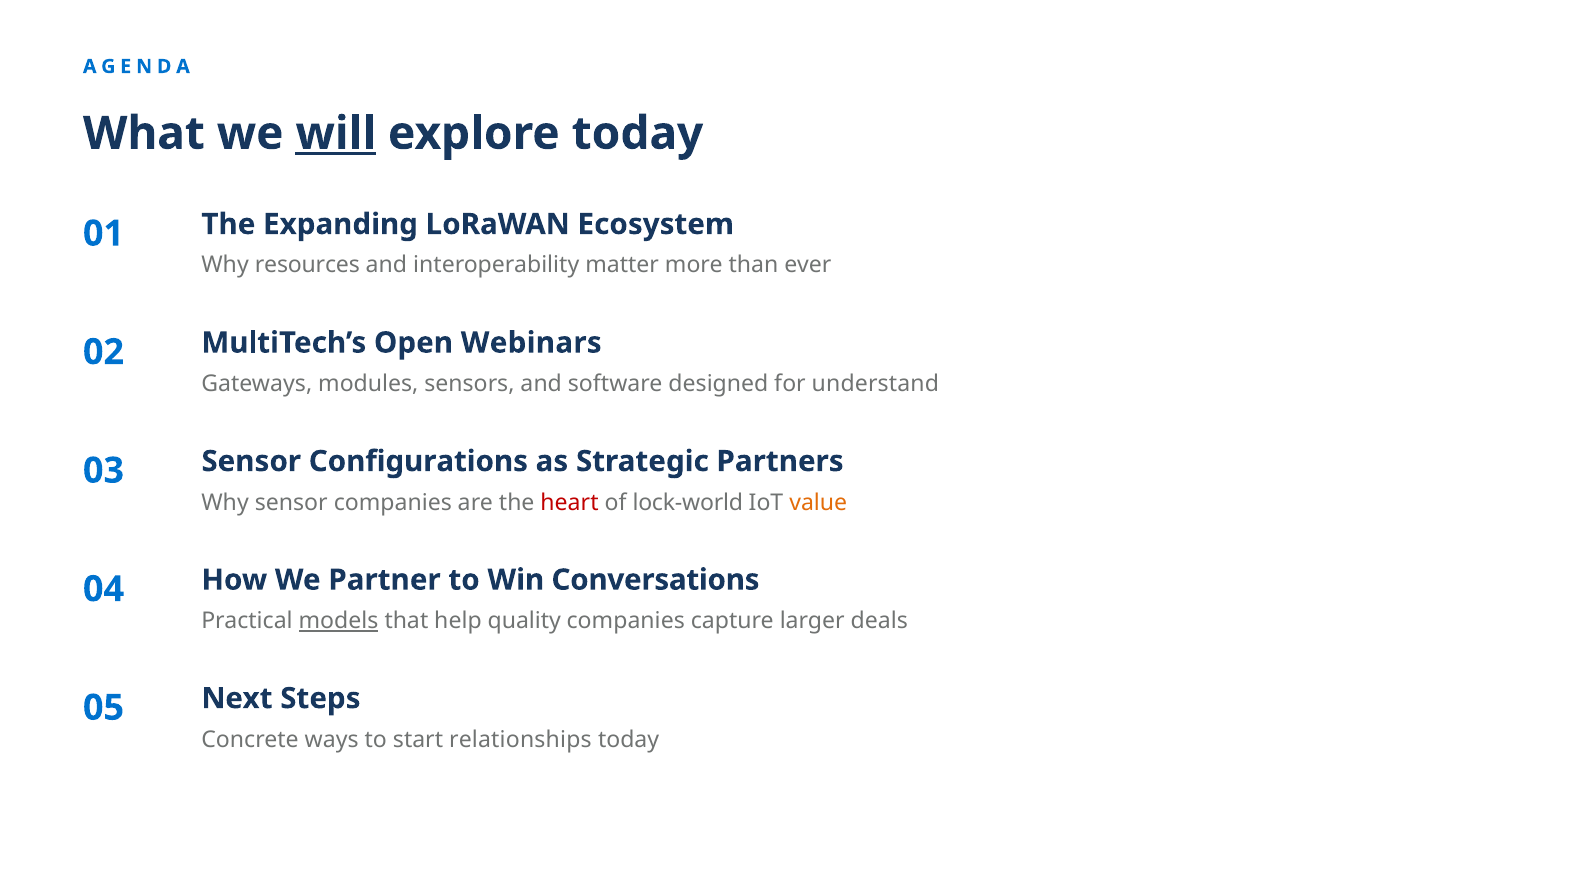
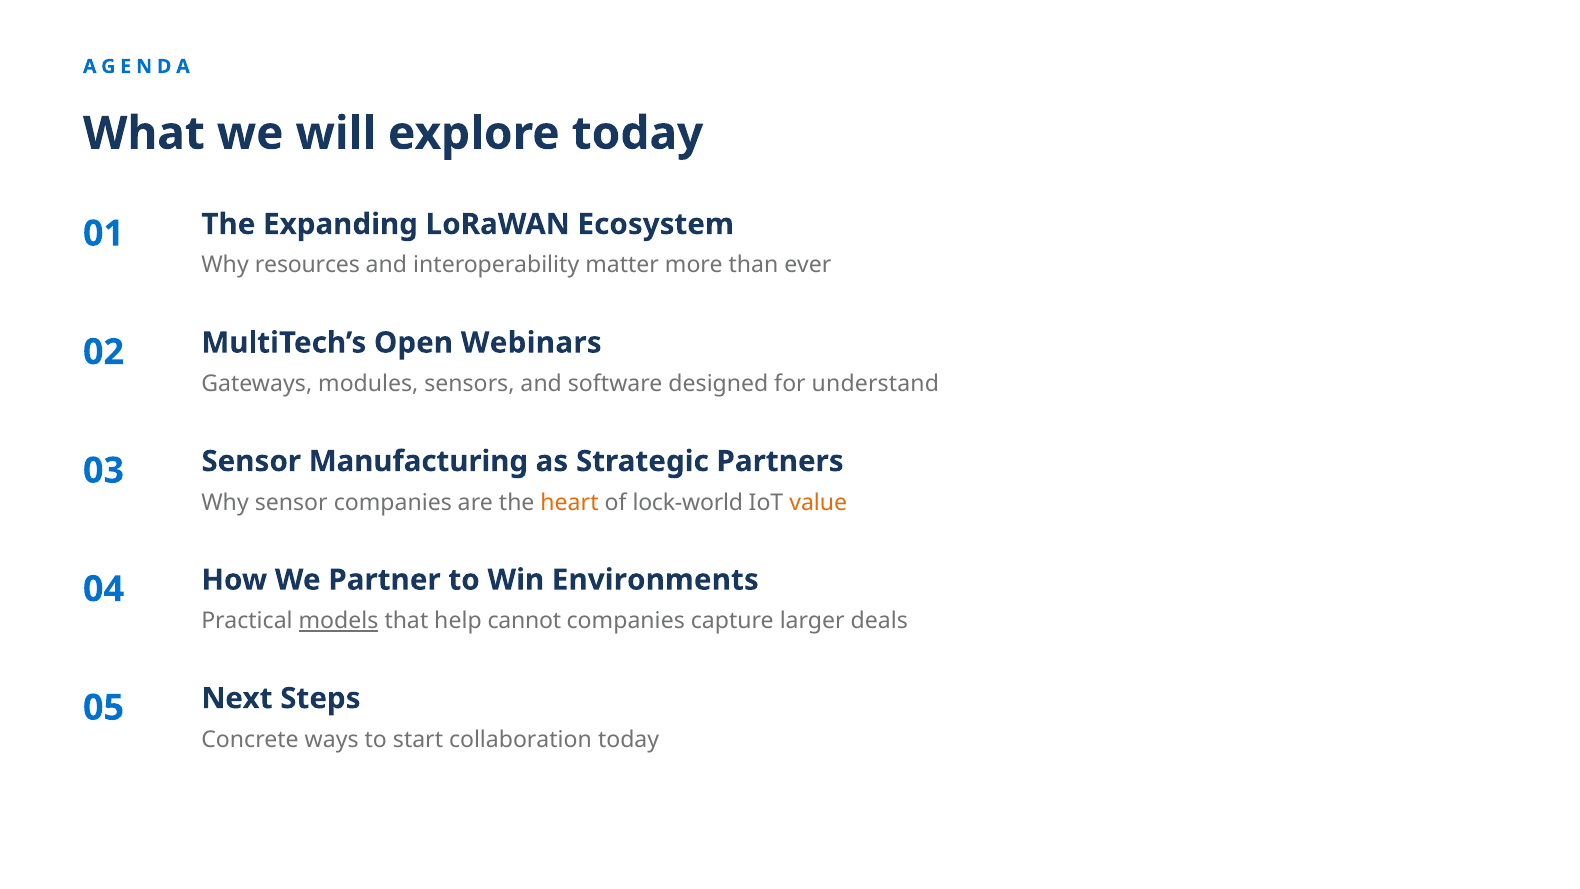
will underline: present -> none
Configurations: Configurations -> Manufacturing
heart colour: red -> orange
Conversations: Conversations -> Environments
quality: quality -> cannot
relationships: relationships -> collaboration
